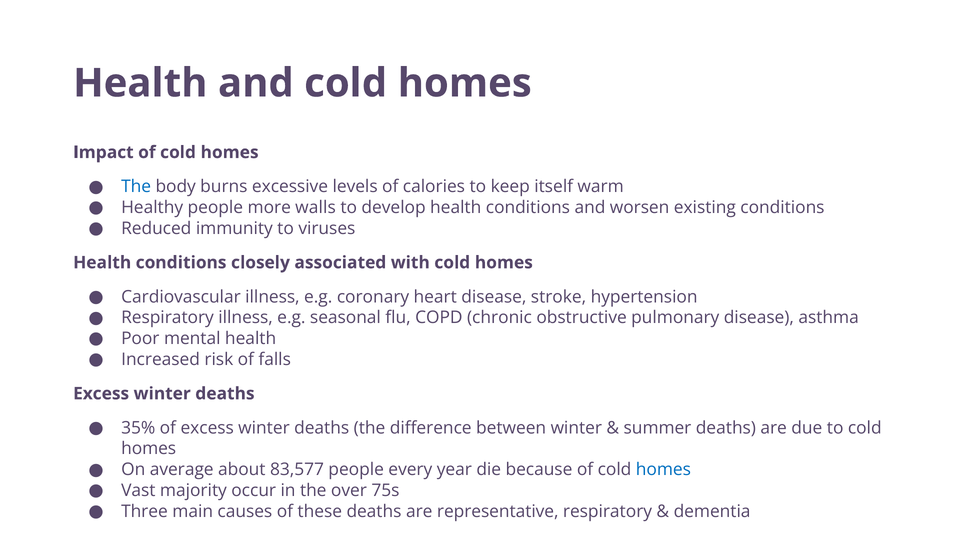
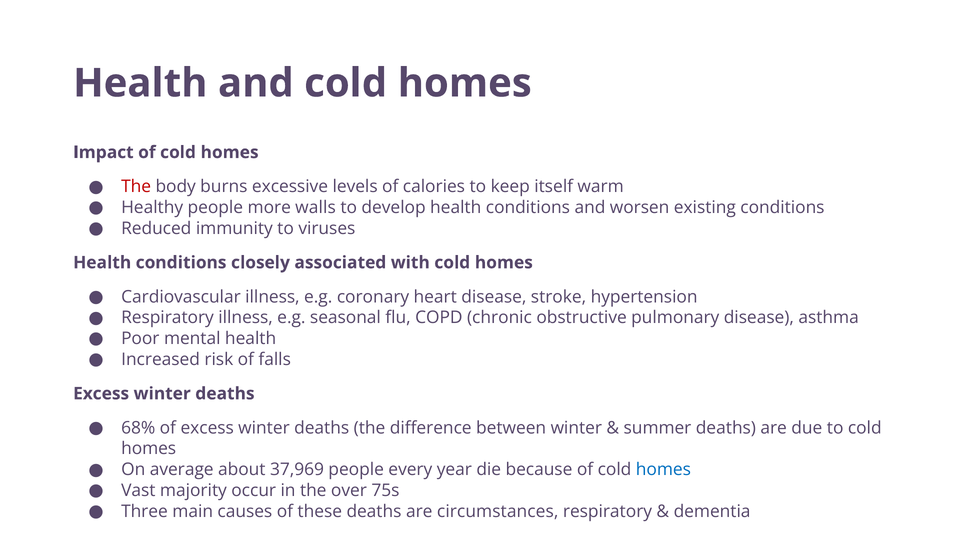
The at (136, 187) colour: blue -> red
35%: 35% -> 68%
83,577: 83,577 -> 37,969
representative: representative -> circumstances
